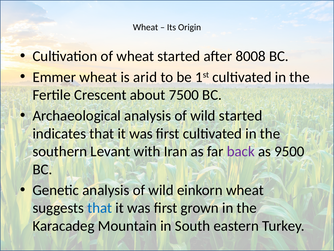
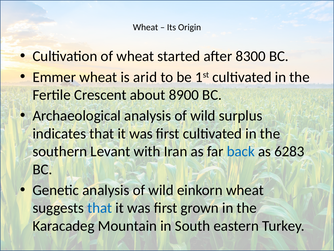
8008: 8008 -> 8300
7500: 7500 -> 8900
wild started: started -> surplus
back colour: purple -> blue
9500: 9500 -> 6283
